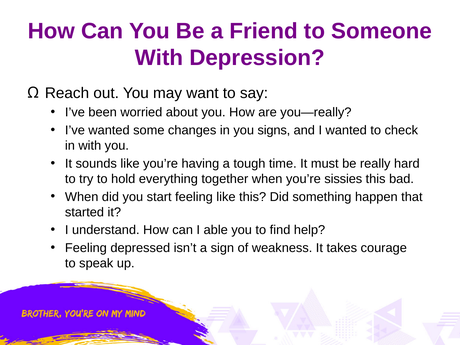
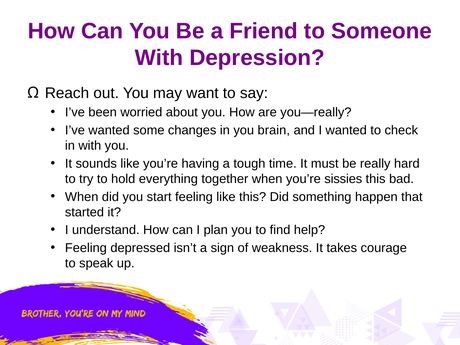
signs: signs -> brain
able: able -> plan
